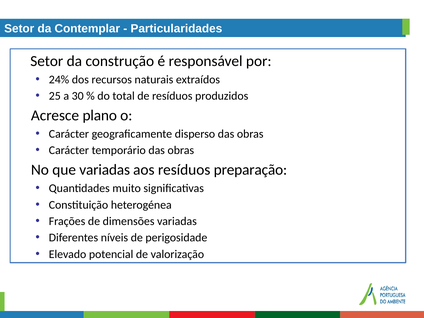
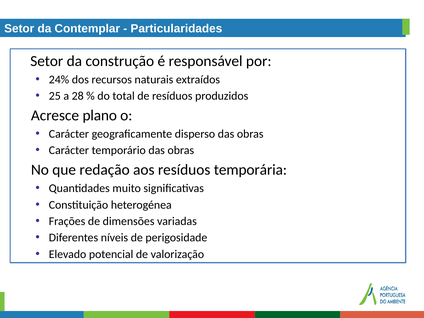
30: 30 -> 28
que variadas: variadas -> redação
preparação: preparação -> temporária
